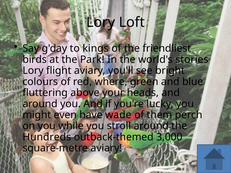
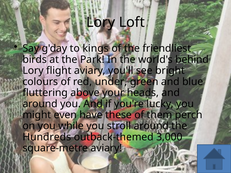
stories: stories -> behind
where: where -> under
wade: wade -> these
